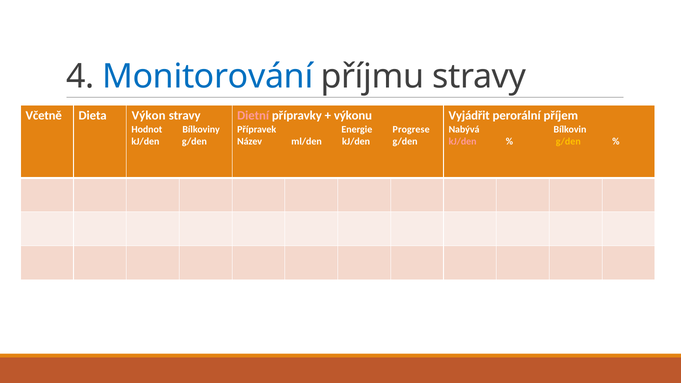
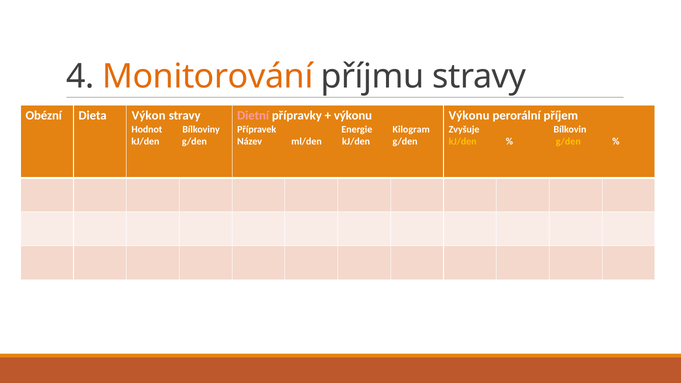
Monitorování colour: blue -> orange
Včetně: Včetně -> Obézní
Vyjádřit at (469, 116): Vyjádřit -> Výkonu
Progrese: Progrese -> Kilogram
Nabývá: Nabývá -> Zvyšuje
kJ/den at (463, 142) colour: pink -> yellow
